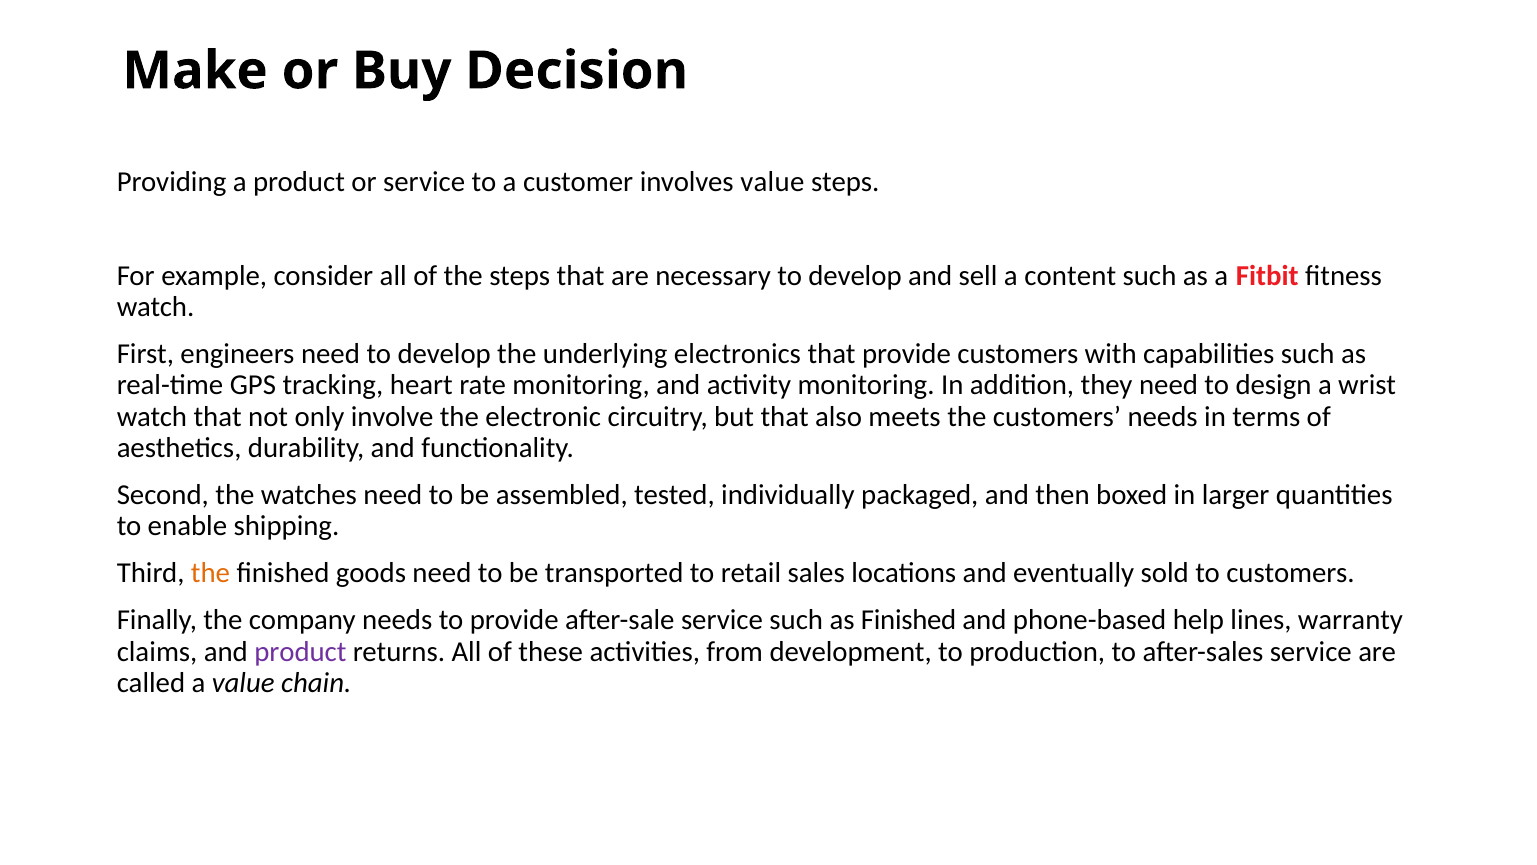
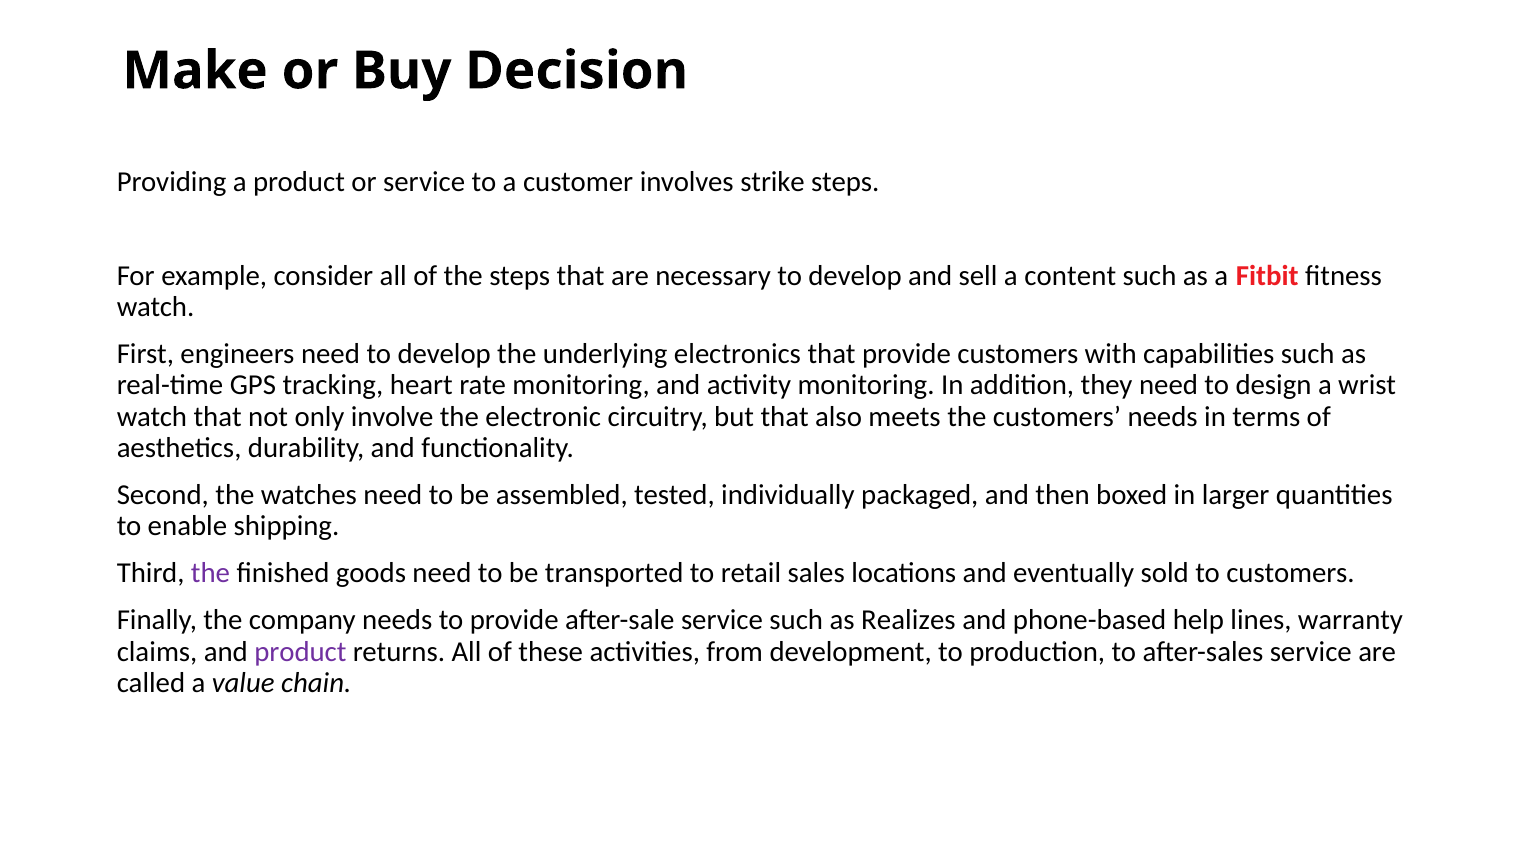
involves value: value -> strike
the at (210, 573) colour: orange -> purple
as Finished: Finished -> Realizes
